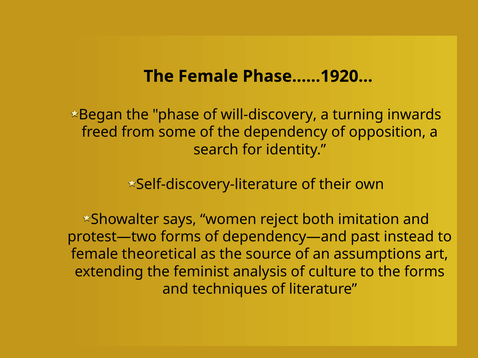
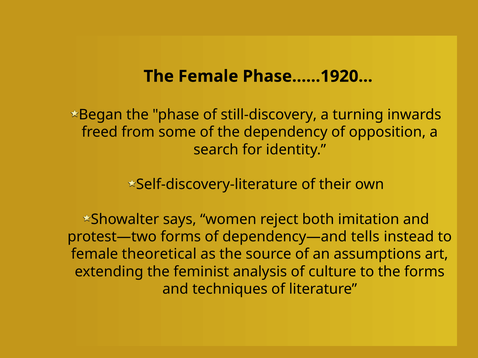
will-discovery: will-discovery -> still-discovery
past: past -> tells
